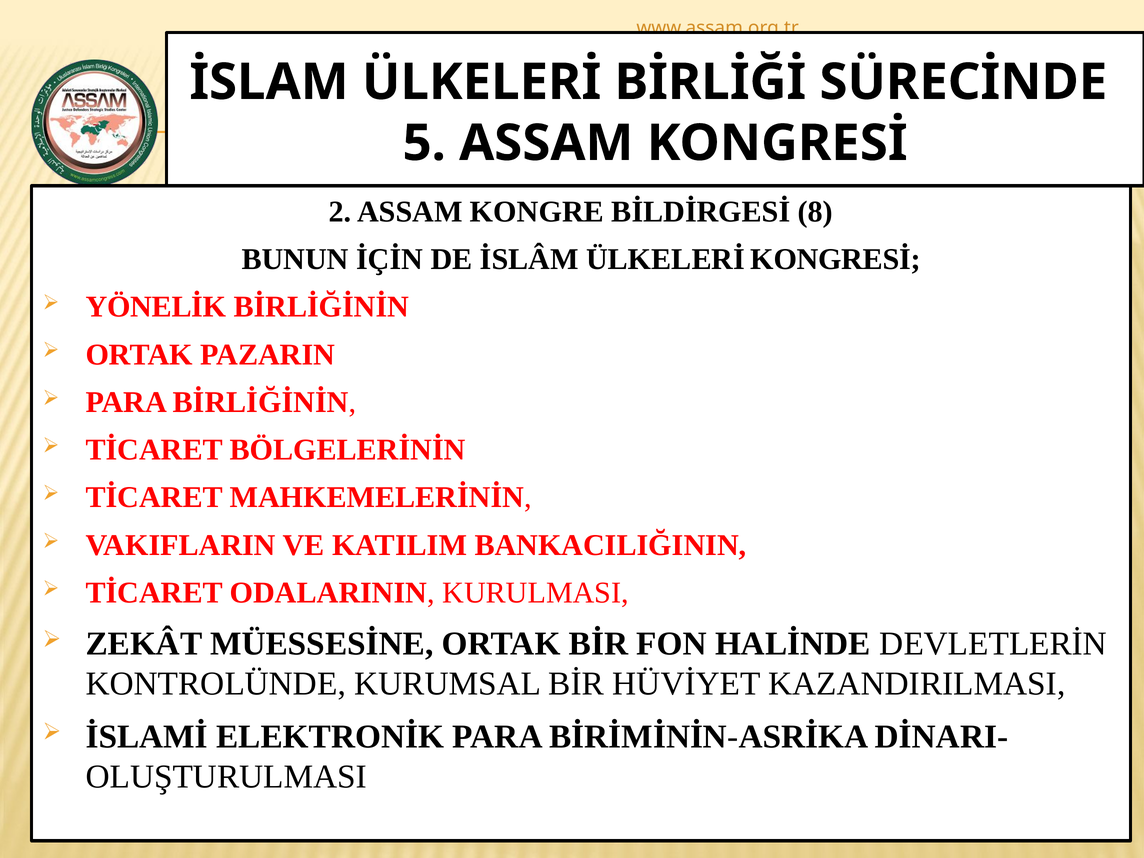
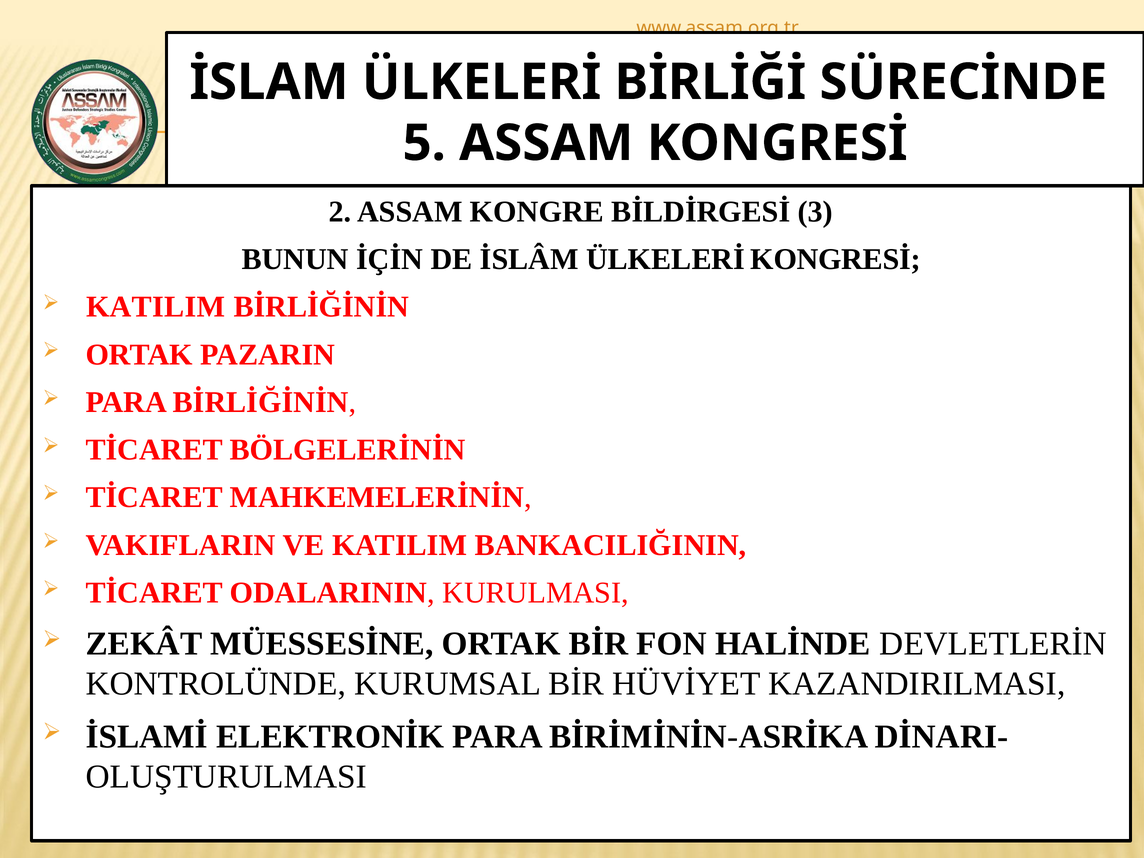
8: 8 -> 3
YÖNELİK at (156, 307): YÖNELİK -> KATILIM
